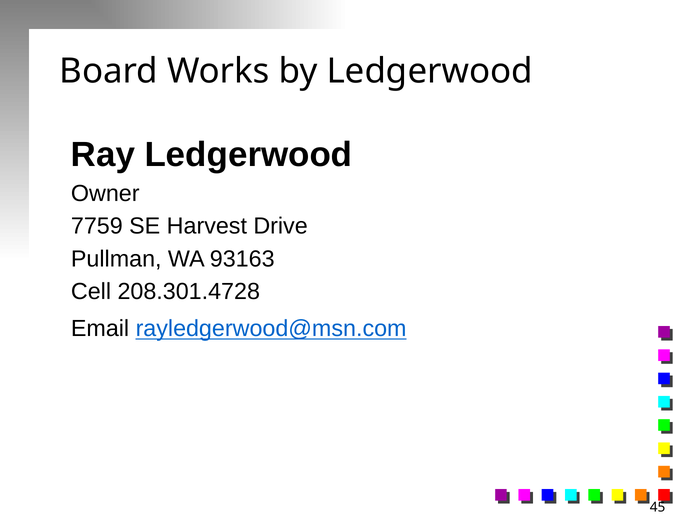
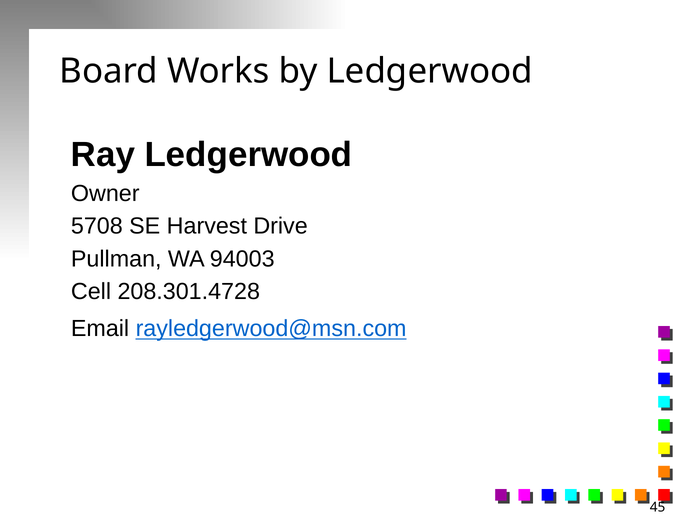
7759: 7759 -> 5708
93163: 93163 -> 94003
